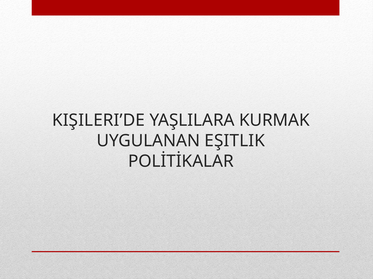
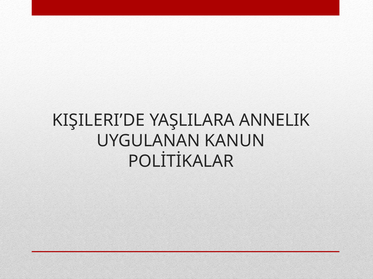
KURMAK: KURMAK -> ANNELIK
EŞITLIK: EŞITLIK -> KANUN
